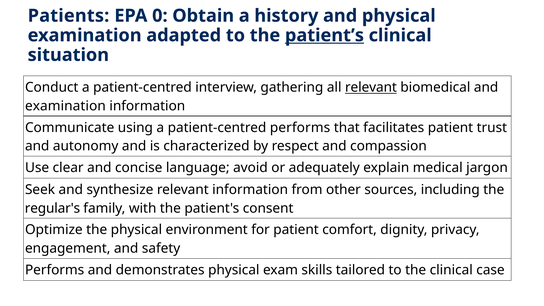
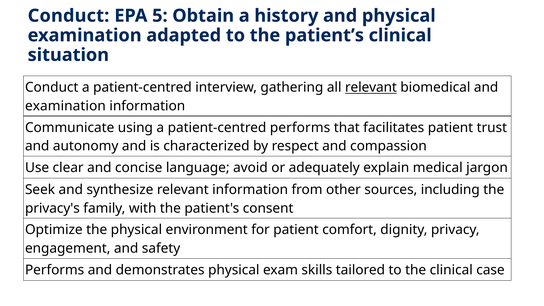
Patients at (69, 16): Patients -> Conduct
0: 0 -> 5
patient’s underline: present -> none
regular's: regular's -> privacy's
